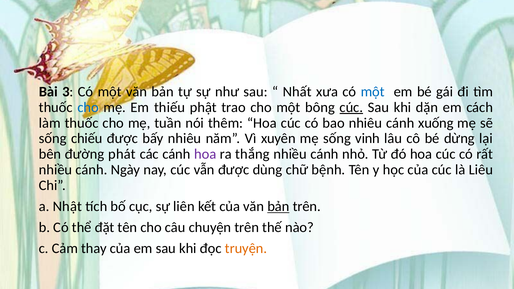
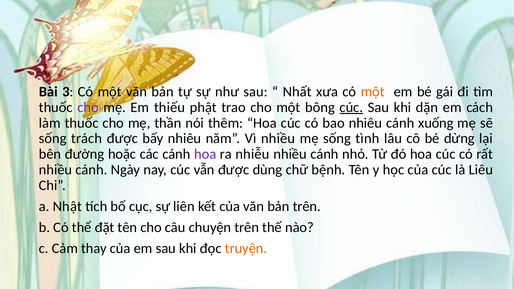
một at (373, 92) colour: blue -> orange
cho at (88, 107) colour: blue -> purple
tuần: tuần -> thần
chiếu: chiếu -> trách
Vì xuyên: xuyên -> nhiều
vinh: vinh -> tình
phát: phát -> hoặc
thắng: thắng -> nhiễu
bản at (278, 206) underline: present -> none
